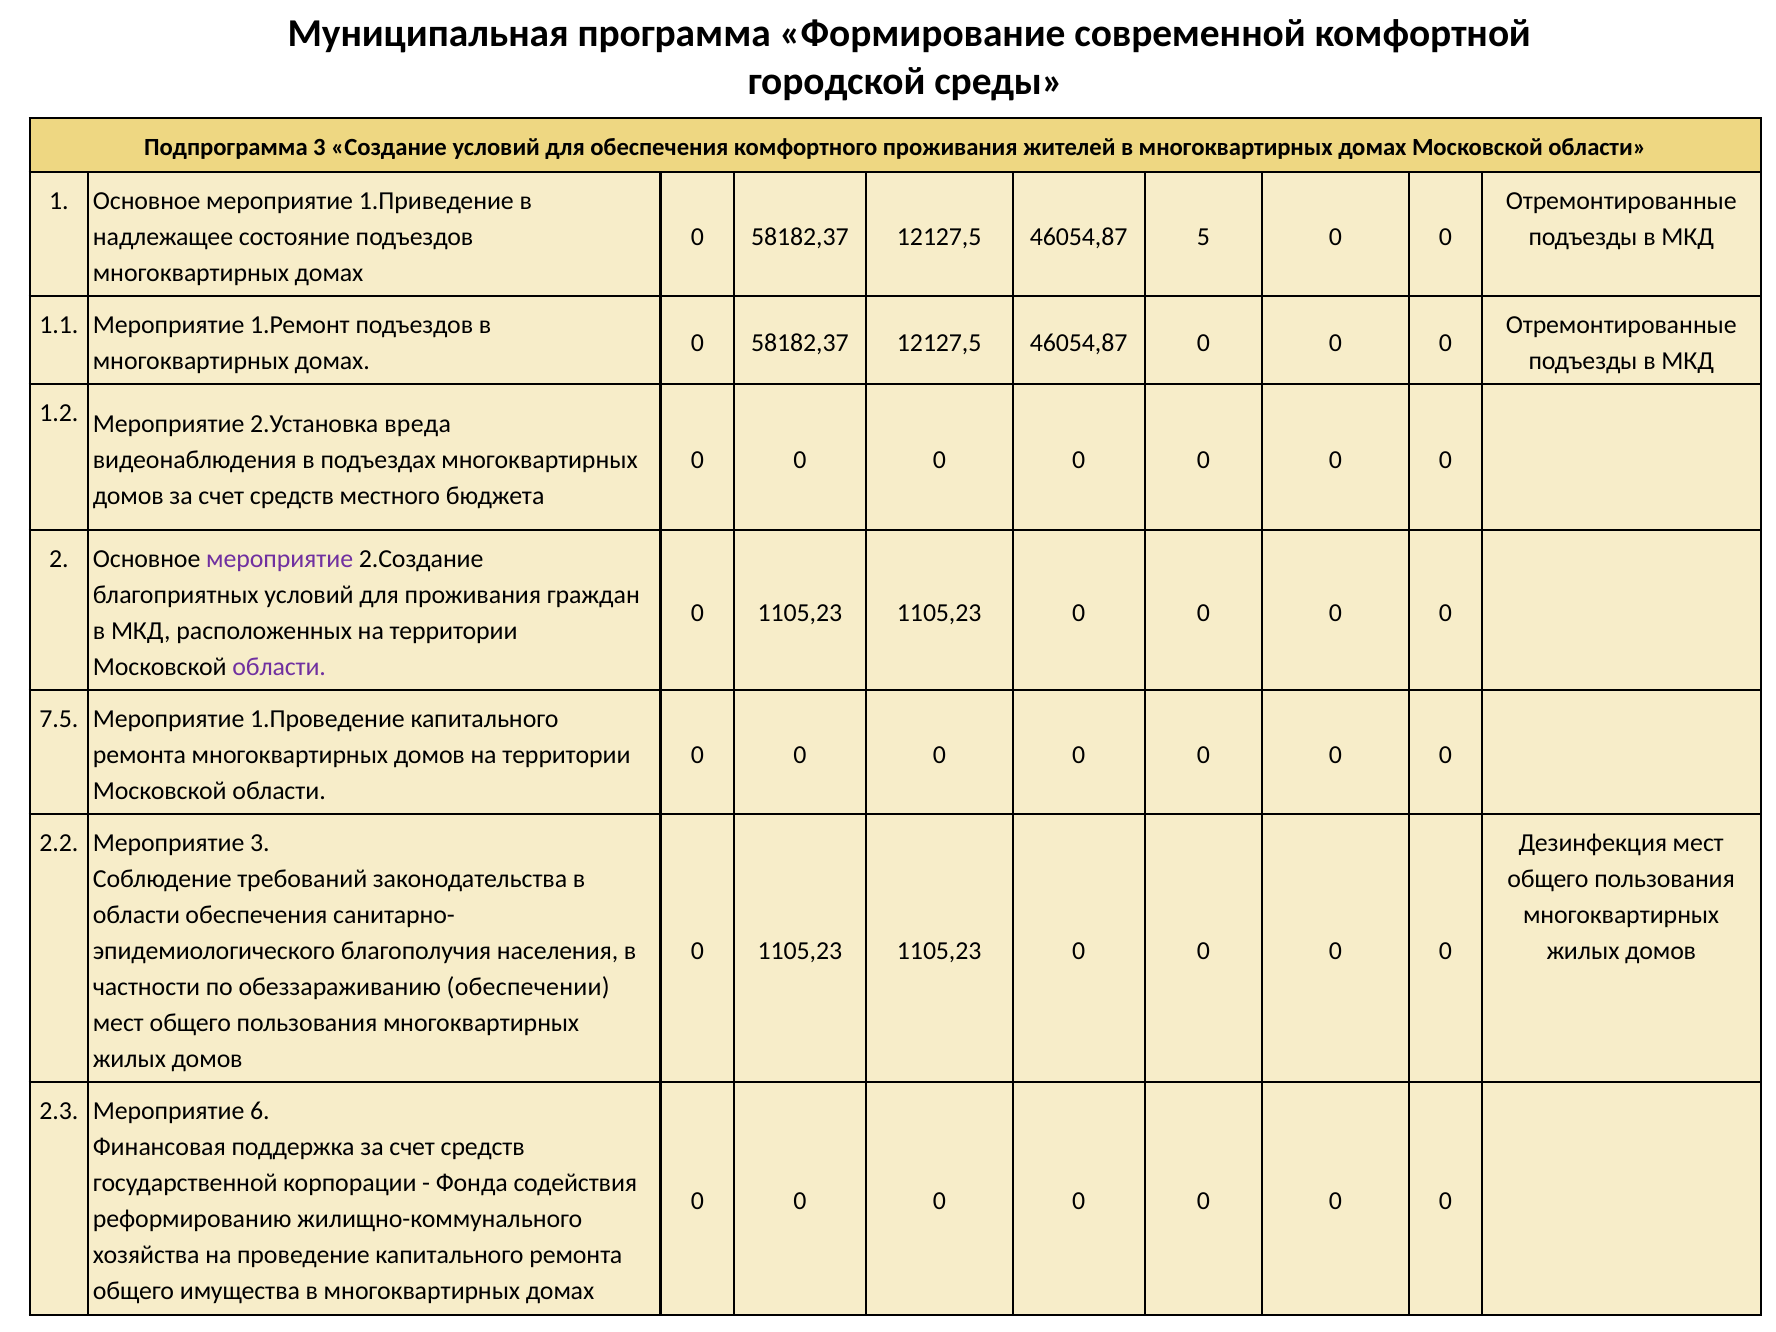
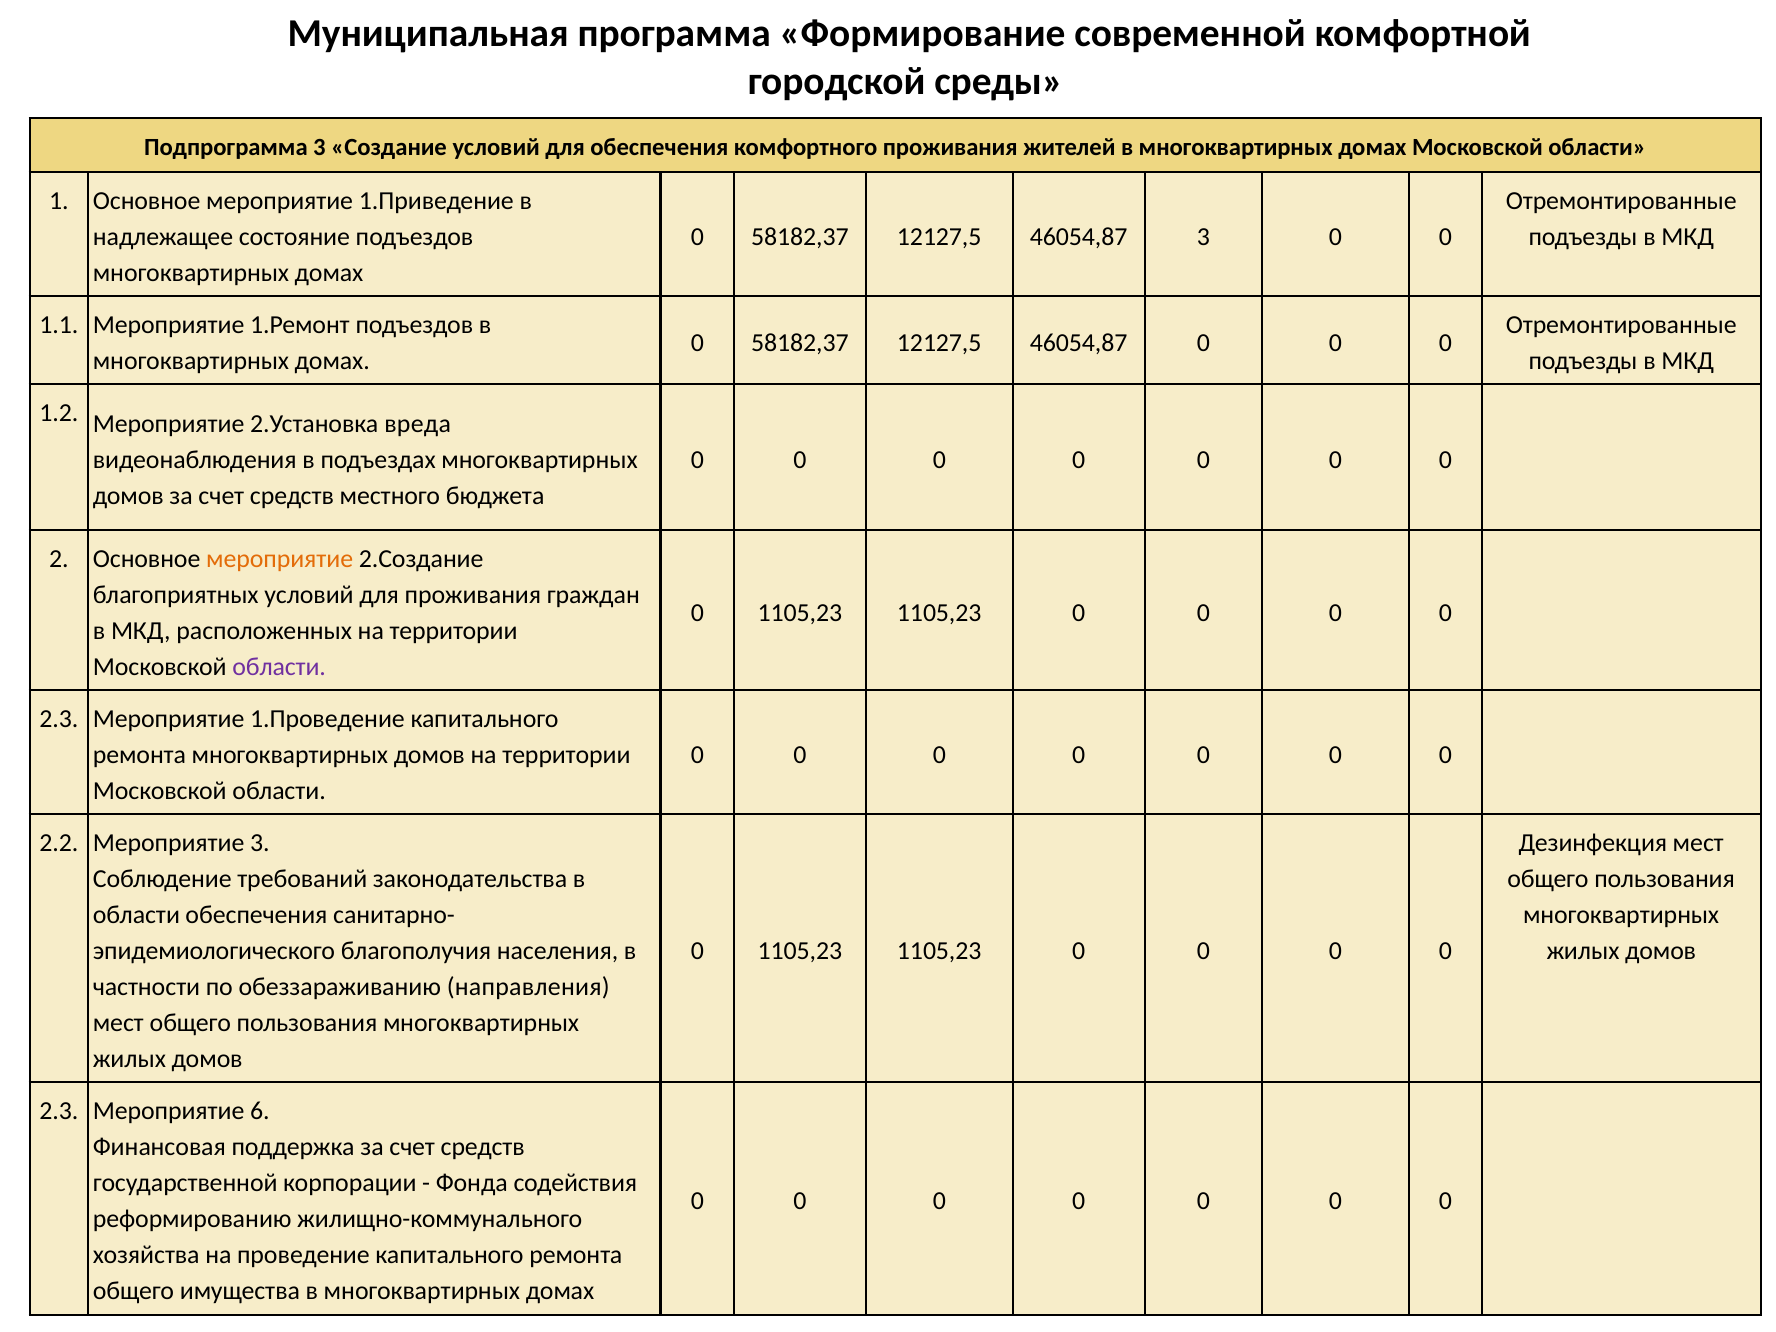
46054,87 5: 5 -> 3
мероприятие at (280, 559) colour: purple -> orange
7.5 at (59, 719): 7.5 -> 2.3
обеспечении: обеспечении -> направления
